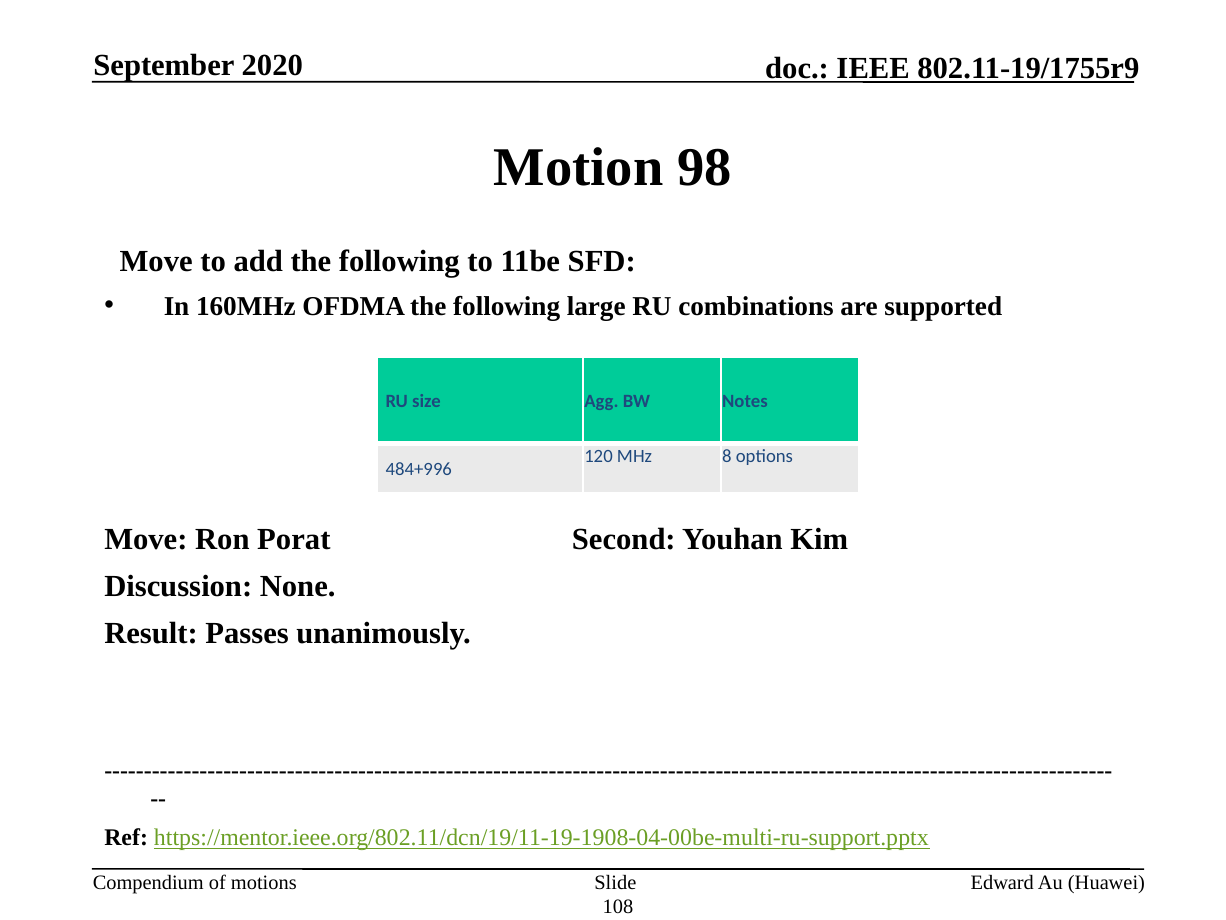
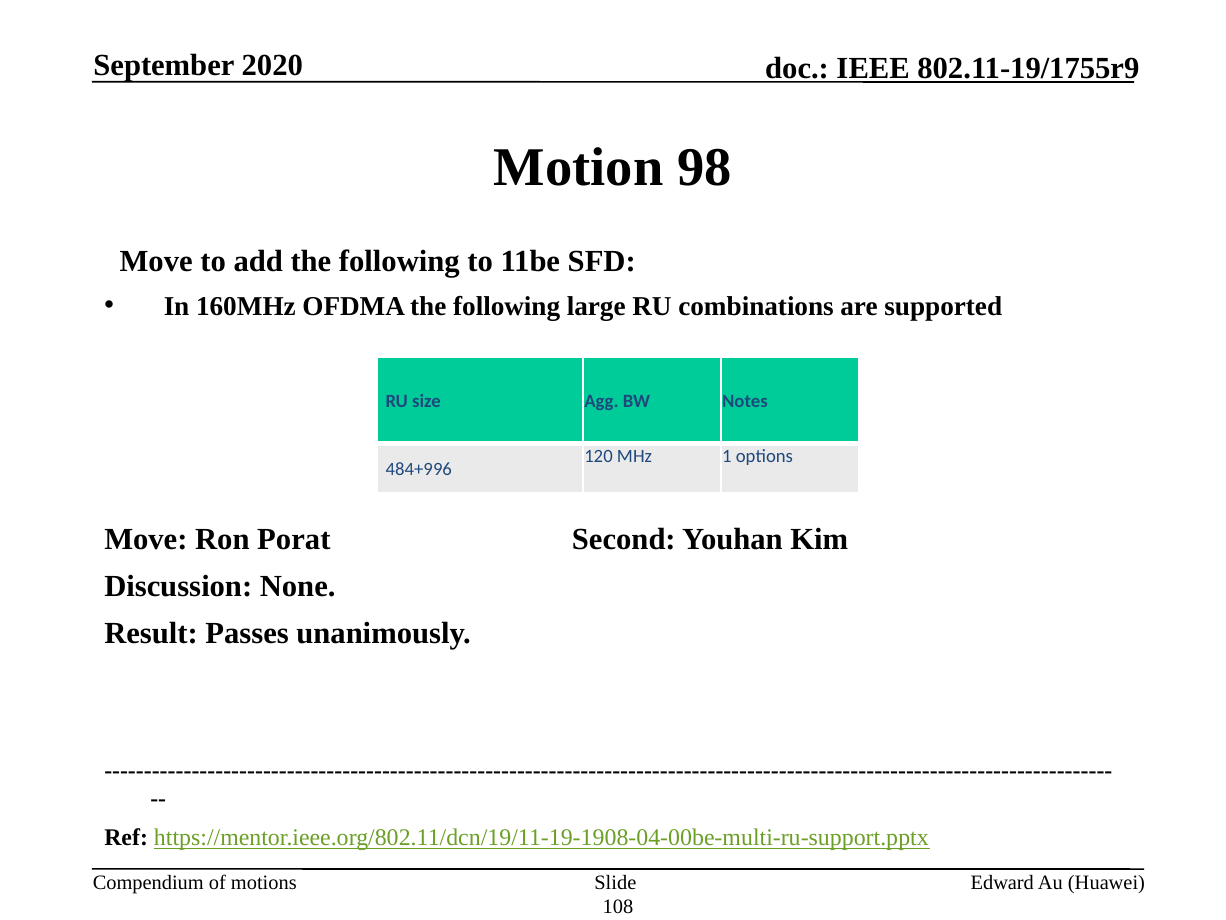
8: 8 -> 1
